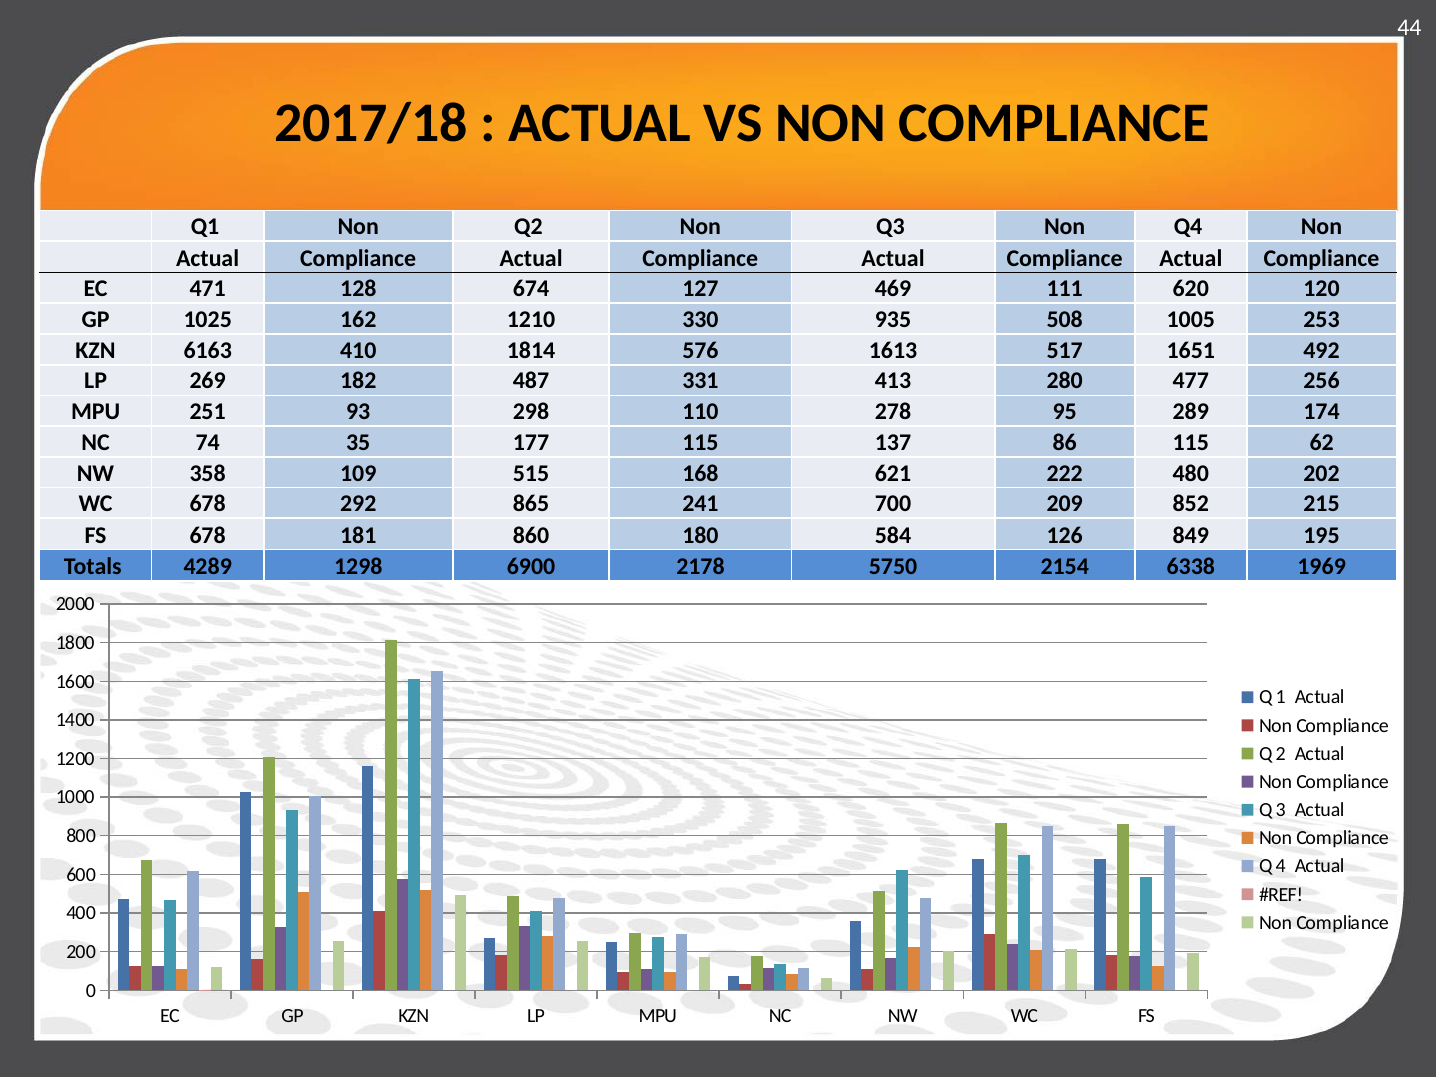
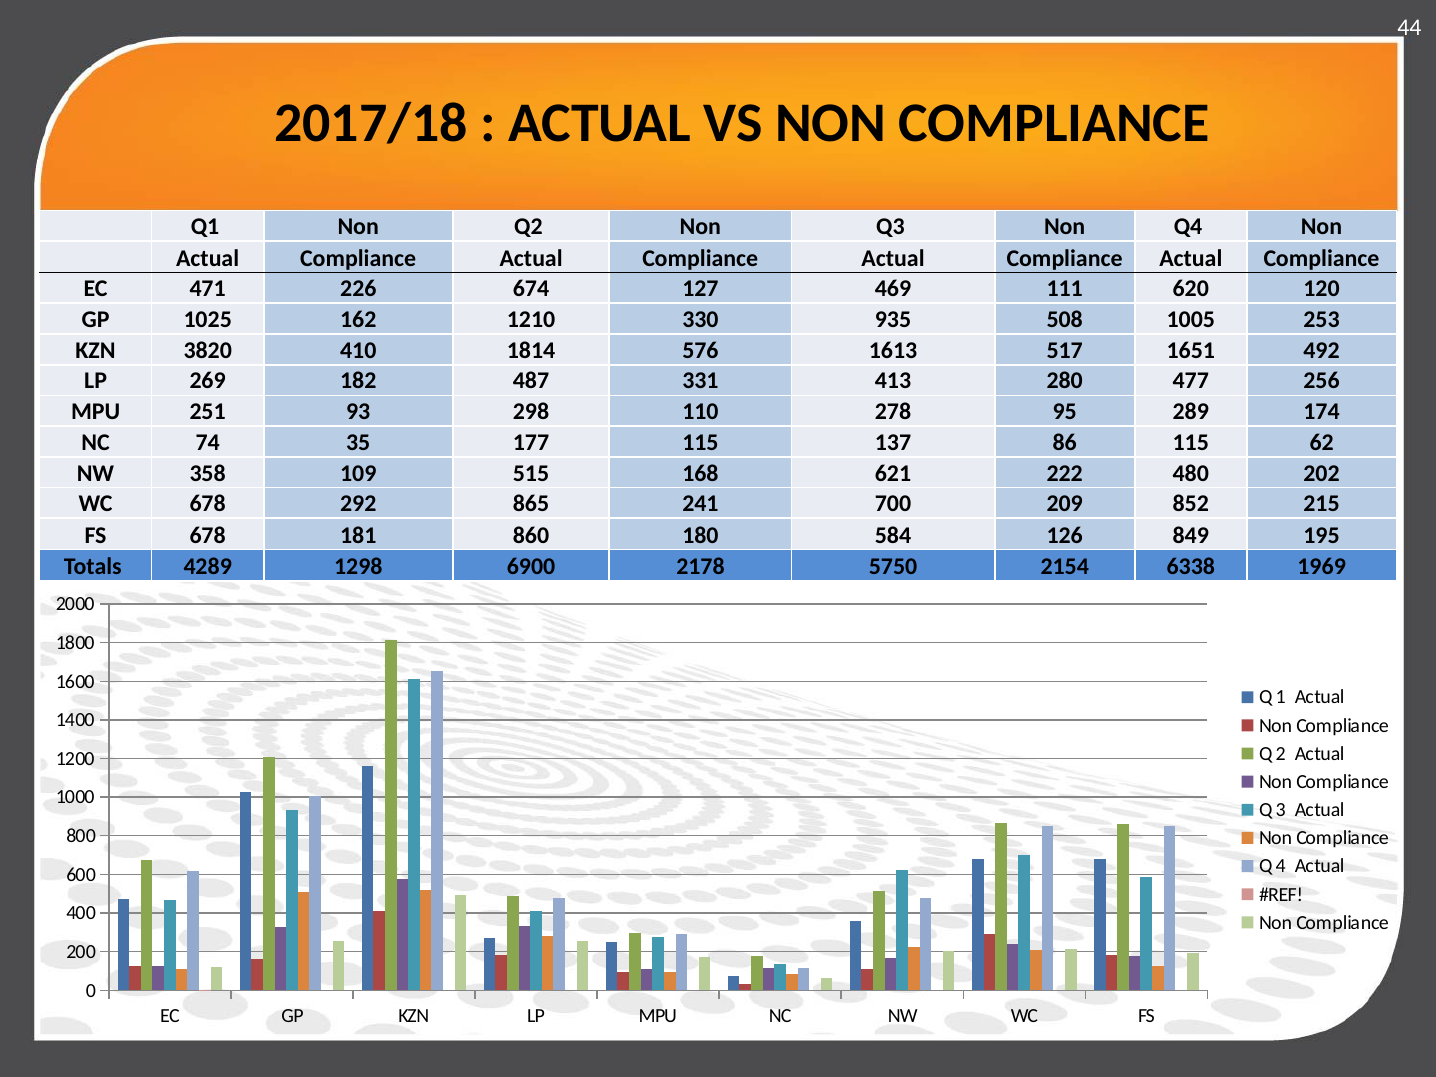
128: 128 -> 226
6163: 6163 -> 3820
